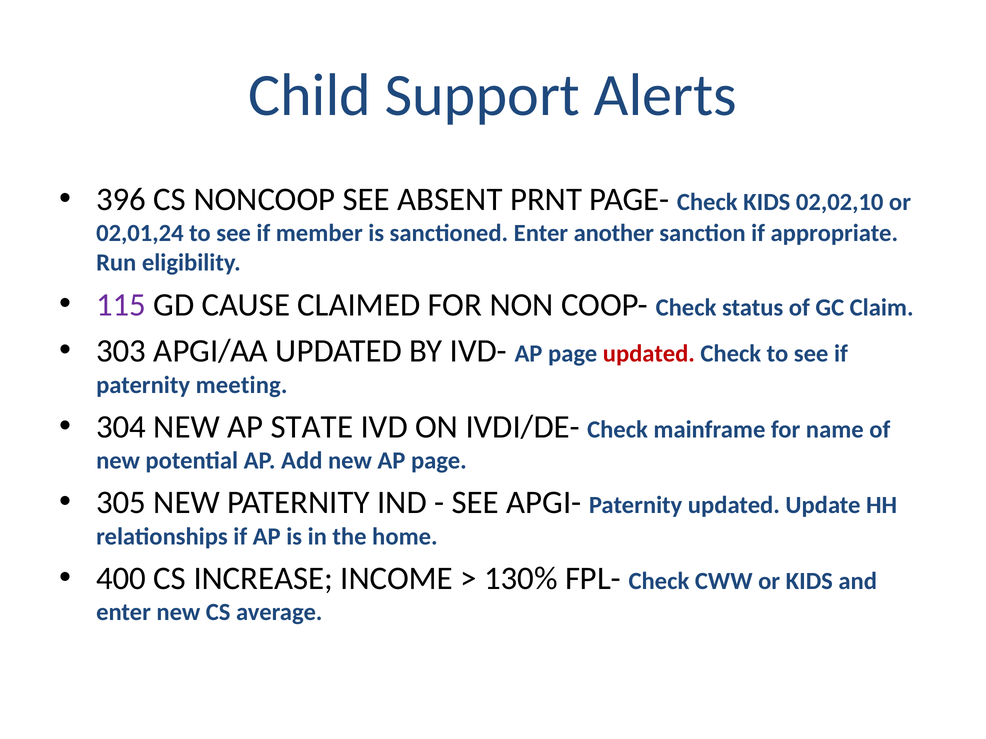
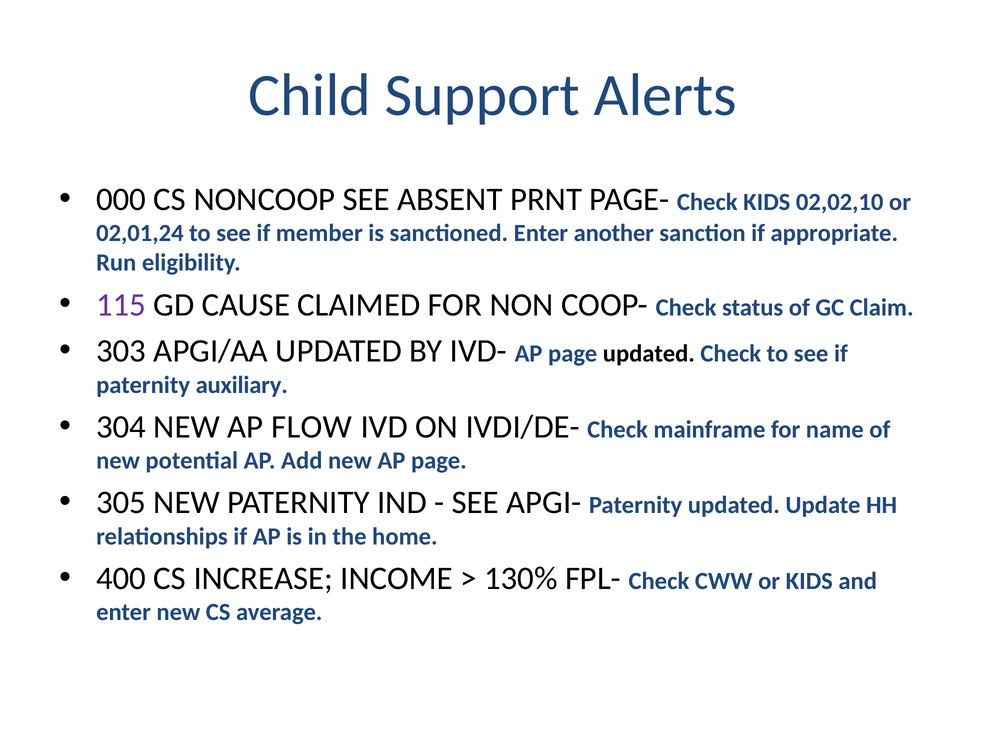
396: 396 -> 000
updated at (649, 354) colour: red -> black
meeting: meeting -> auxiliary
STATE: STATE -> FLOW
